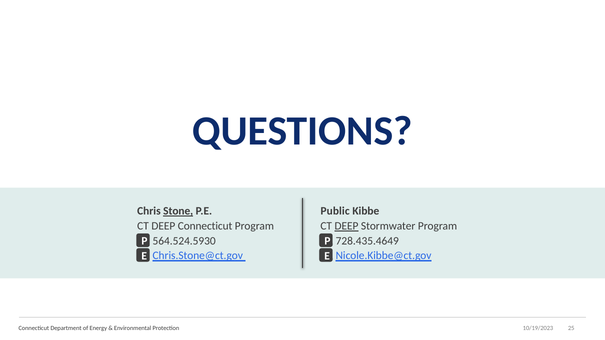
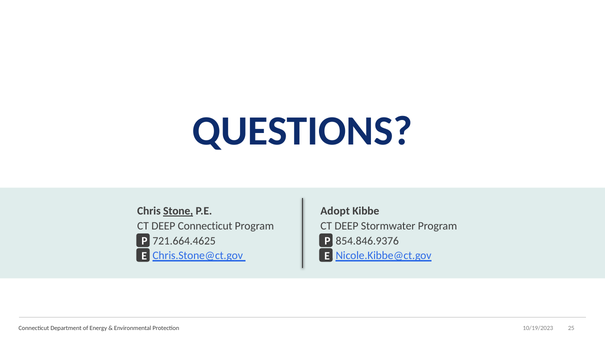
Public: Public -> Adopt
DEEP at (346, 226) underline: present -> none
564.524.5930: 564.524.5930 -> 721.664.4625
728.435.4649: 728.435.4649 -> 854.846.9376
